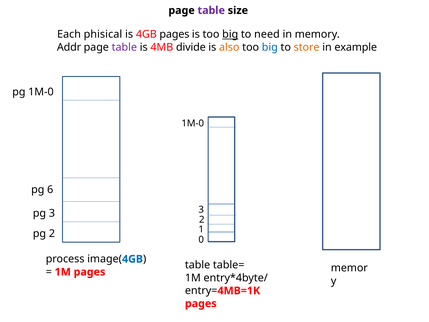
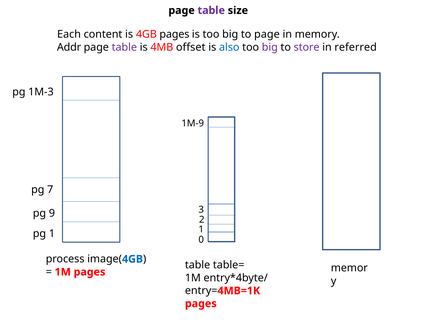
phisical: phisical -> content
big at (230, 34) underline: present -> none
to need: need -> page
divide: divide -> offset
also colour: orange -> blue
big at (270, 47) colour: blue -> purple
store colour: orange -> purple
example: example -> referred
pg 1M-0: 1M-0 -> 1M-3
1M-0 at (193, 123): 1M-0 -> 1M-9
6: 6 -> 7
pg 3: 3 -> 9
pg 2: 2 -> 1
